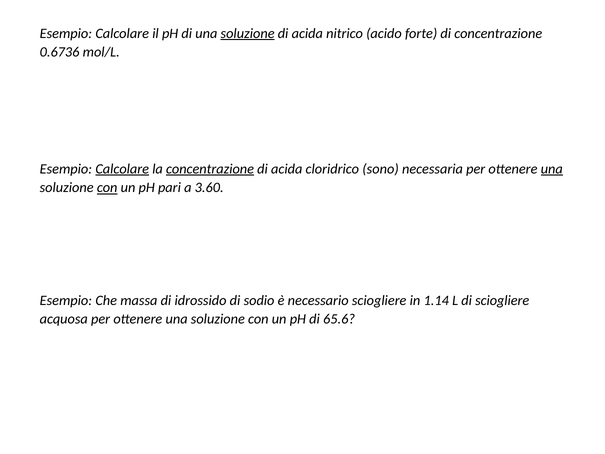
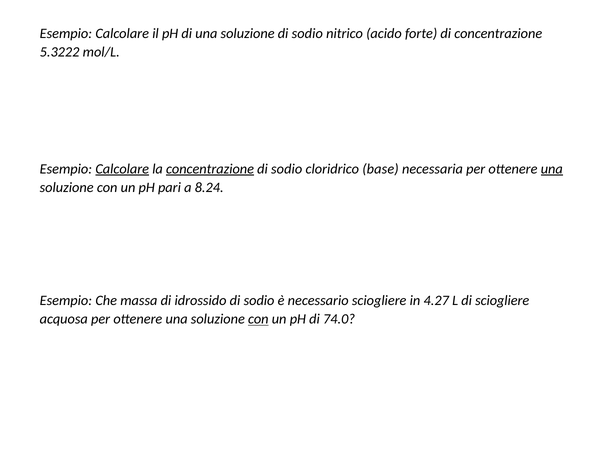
soluzione at (248, 33) underline: present -> none
acida at (307, 33): acida -> sodio
0.6736: 0.6736 -> 5.3222
acida at (287, 169): acida -> sodio
sono: sono -> base
con at (107, 188) underline: present -> none
3.60: 3.60 -> 8.24
1.14: 1.14 -> 4.27
con at (258, 319) underline: none -> present
65.6: 65.6 -> 74.0
